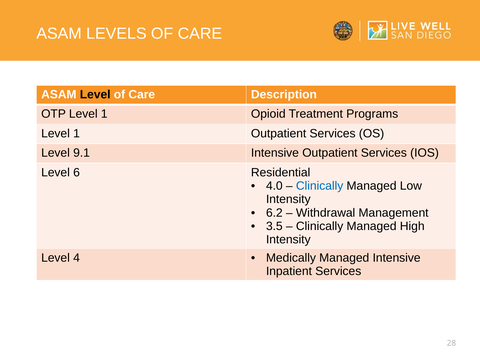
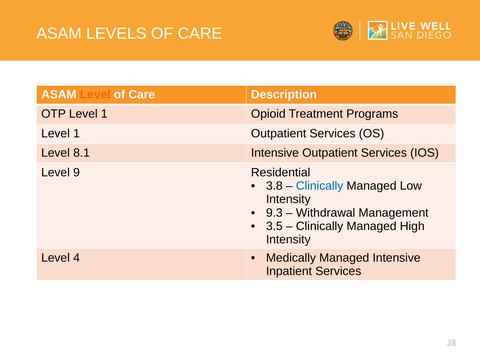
Level at (95, 95) colour: black -> orange
9.1: 9.1 -> 8.1
6: 6 -> 9
4.0: 4.0 -> 3.8
6.2: 6.2 -> 9.3
